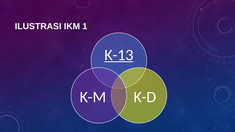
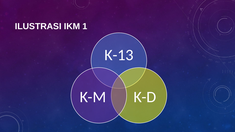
K-13 underline: present -> none
